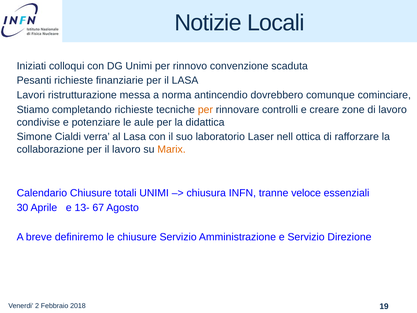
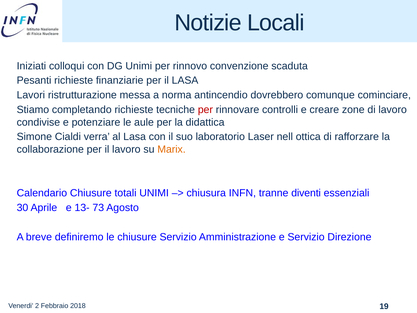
per at (205, 110) colour: orange -> red
veloce: veloce -> diventi
67: 67 -> 73
